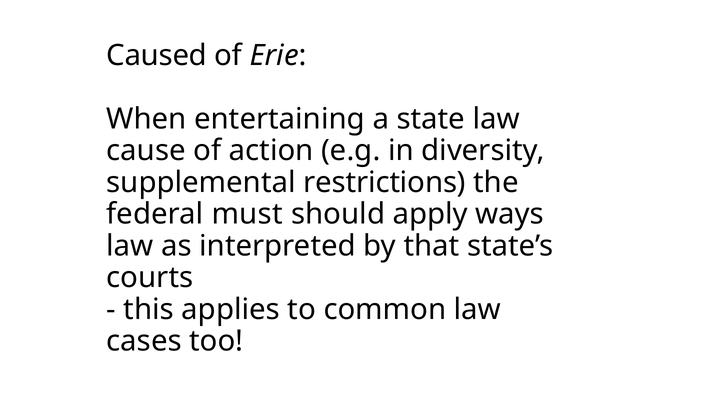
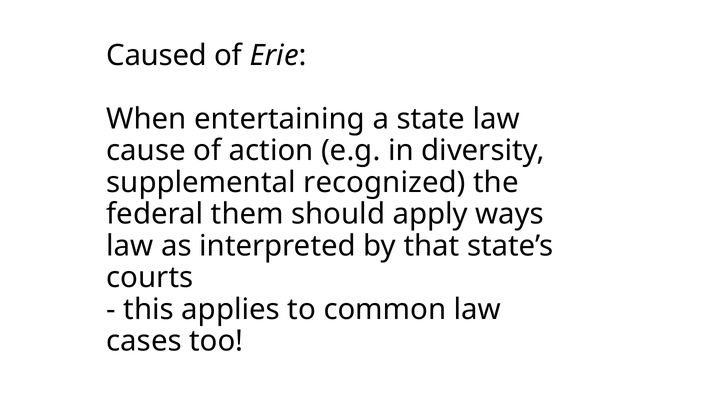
restrictions: restrictions -> recognized
must: must -> them
